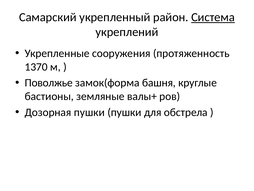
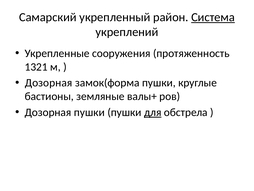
1370: 1370 -> 1321
Поволжье at (49, 83): Поволжье -> Дозорная
замок(форма башня: башня -> пушки
для underline: none -> present
